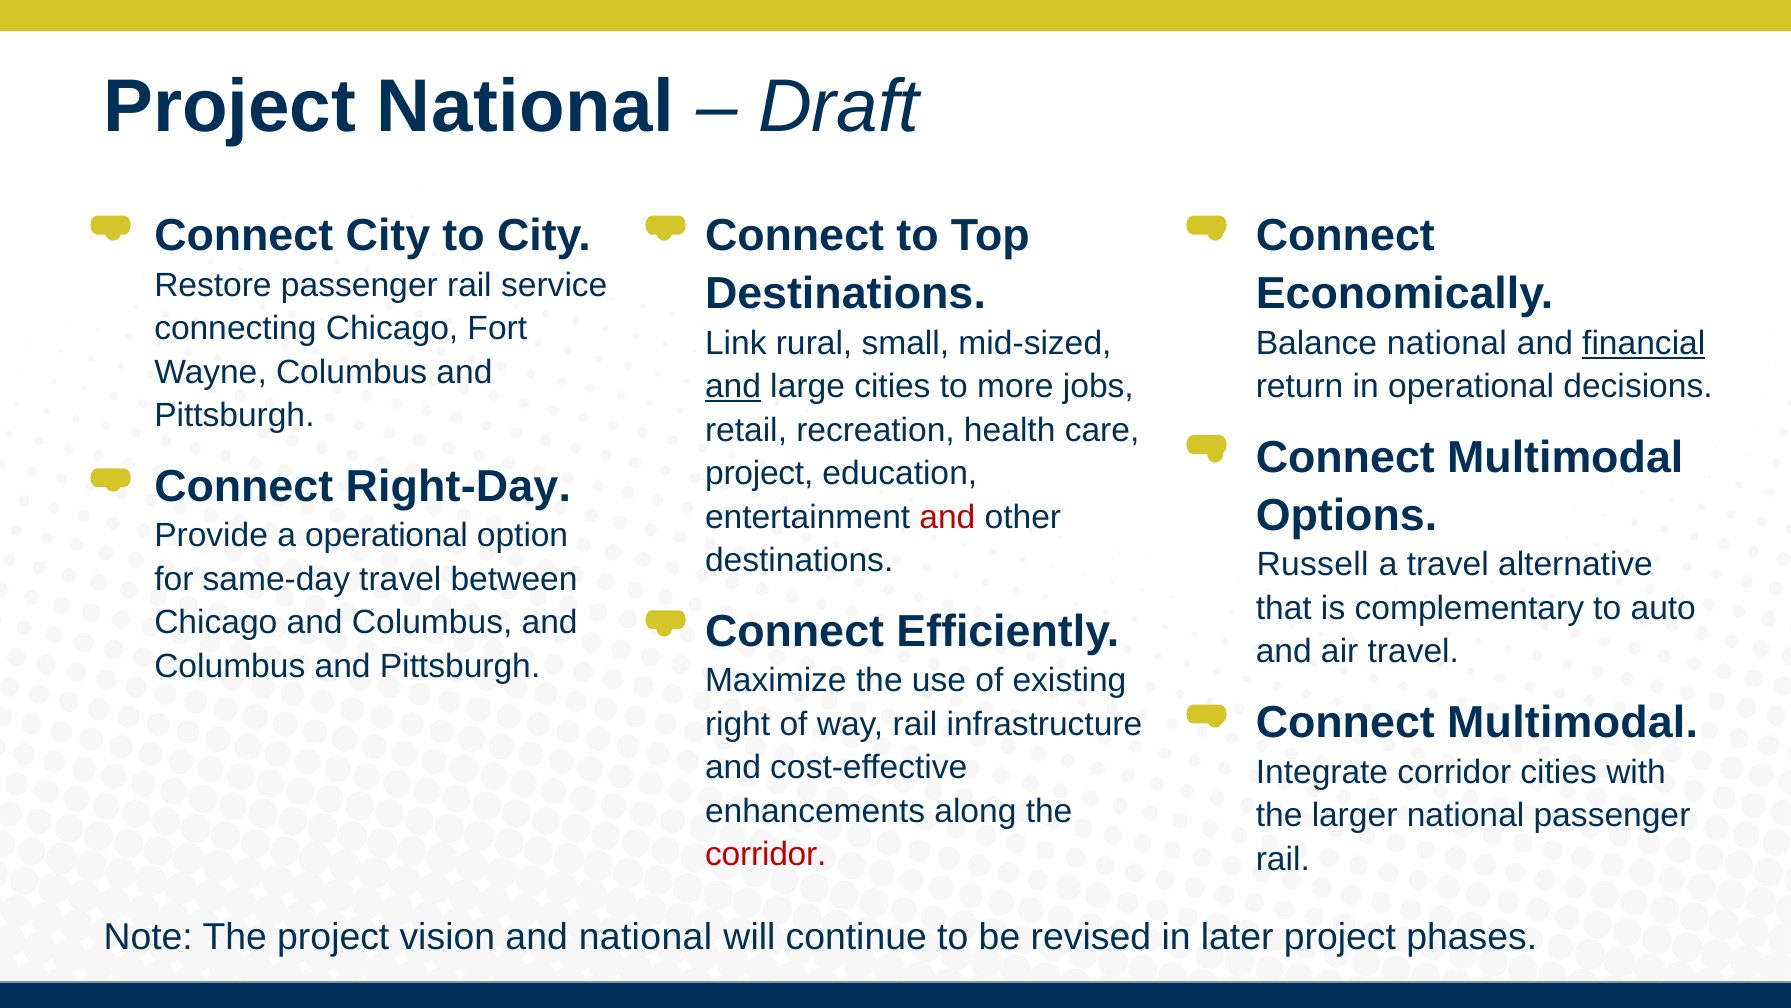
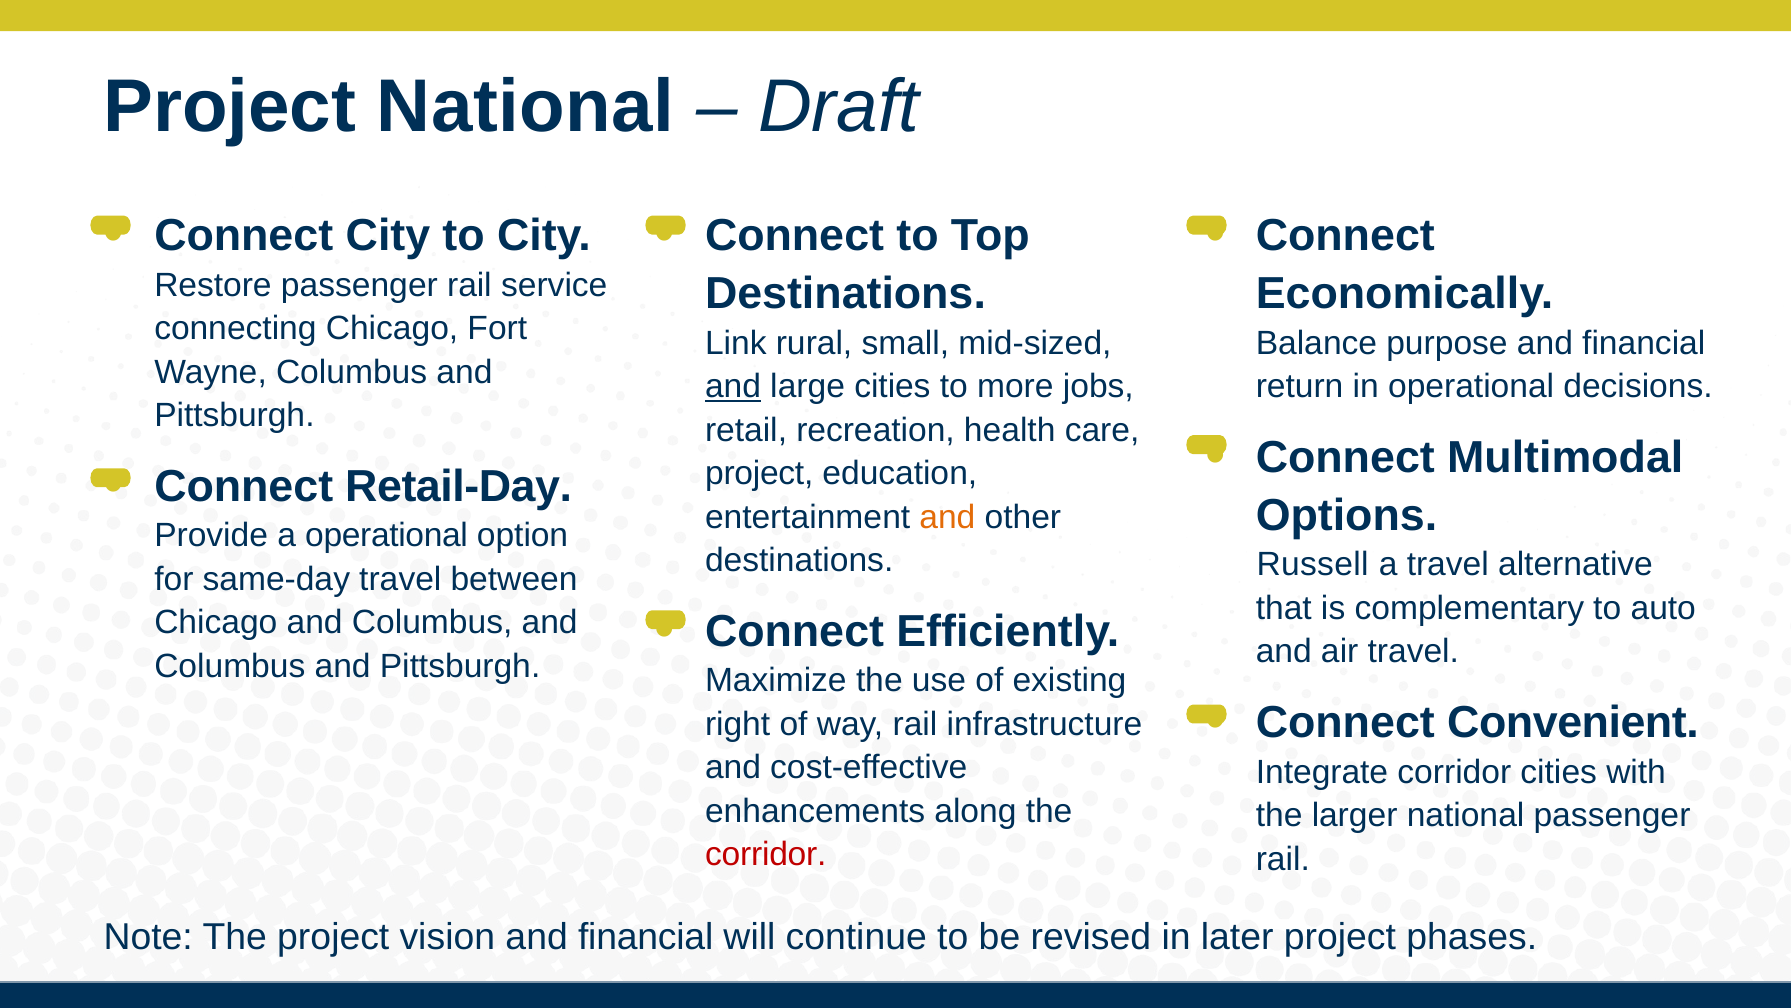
Balance national: national -> purpose
financial at (1644, 343) underline: present -> none
Right-Day: Right-Day -> Retail-Day
and at (947, 517) colour: red -> orange
Multimodal at (1573, 722): Multimodal -> Convenient
vision and national: national -> financial
